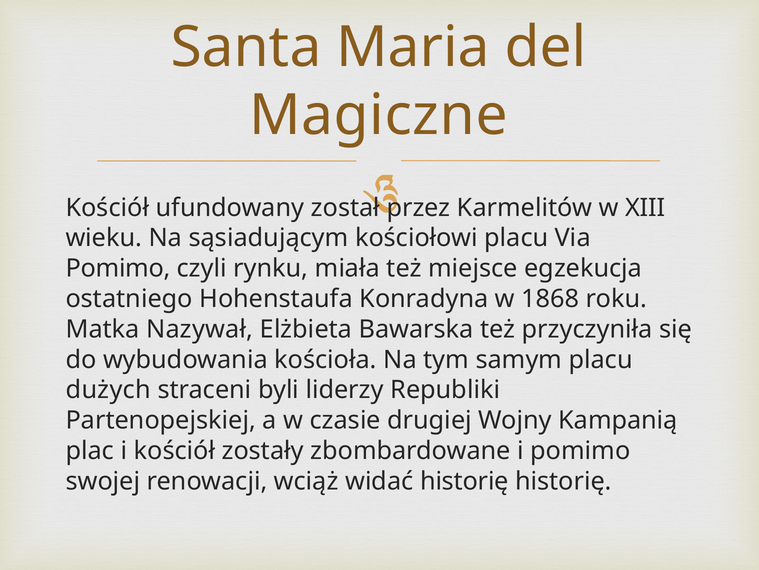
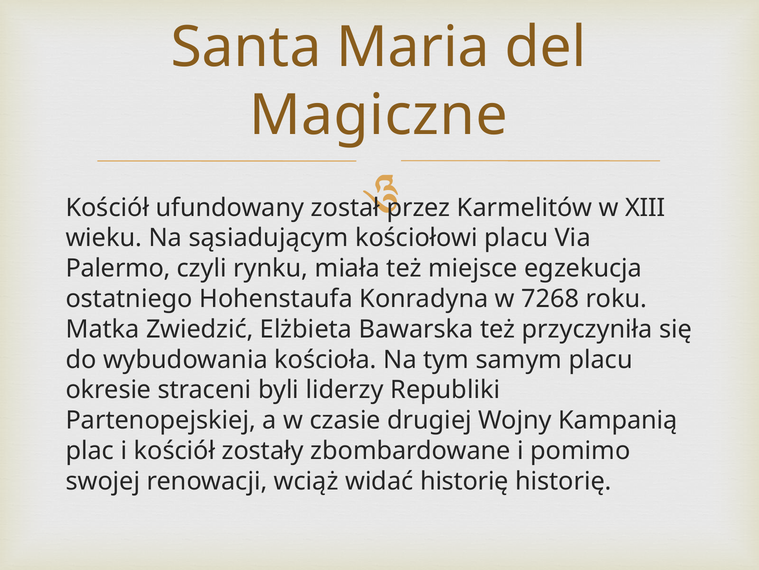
Pomimo at (118, 268): Pomimo -> Palermo
1868: 1868 -> 7268
Nazywał: Nazywał -> Zwiedzić
dużych: dużych -> okresie
